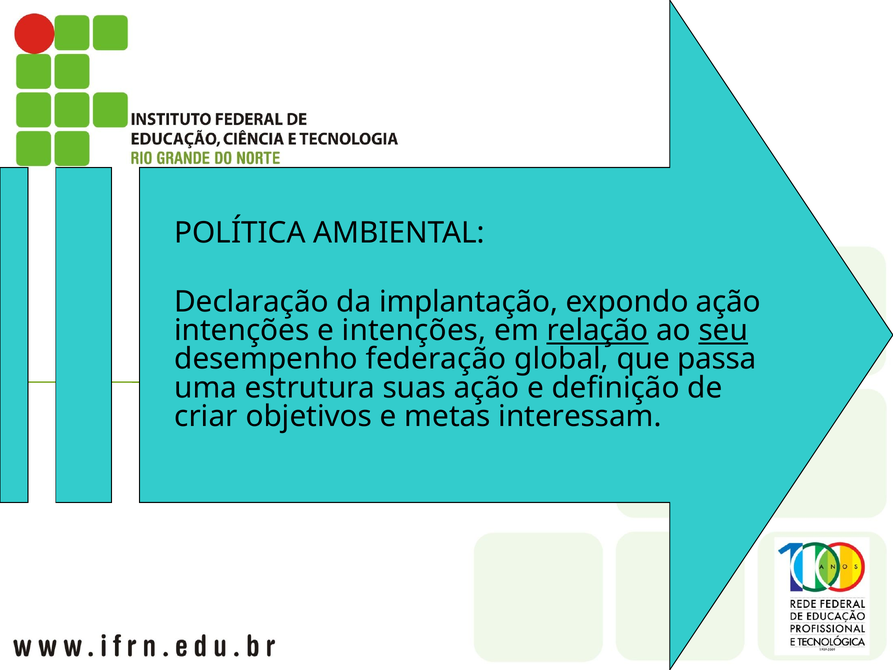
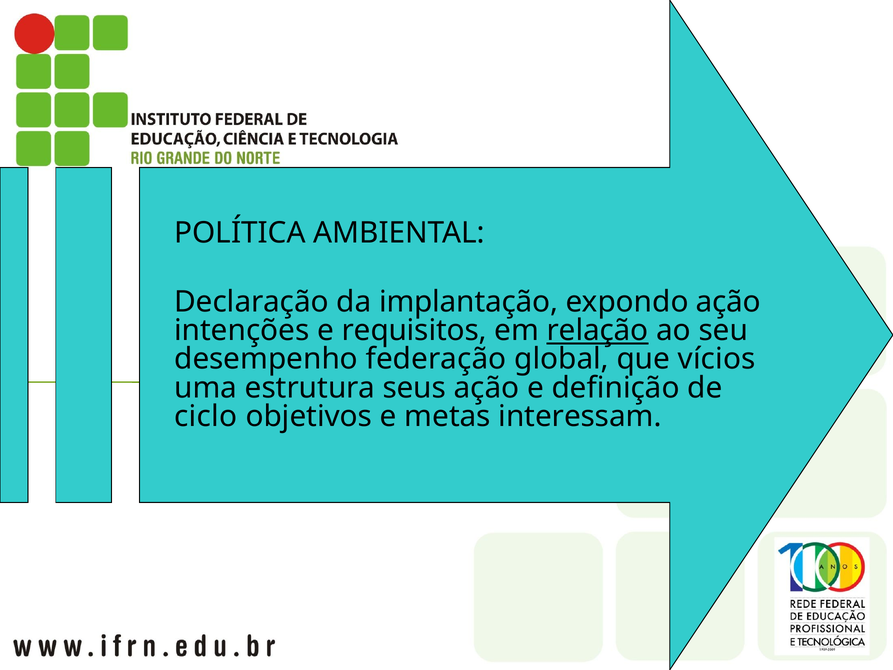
e intenções: intenções -> requisitos
seu underline: present -> none
passa: passa -> vícios
suas: suas -> seus
criar: criar -> ciclo
